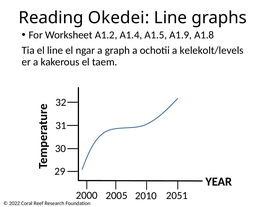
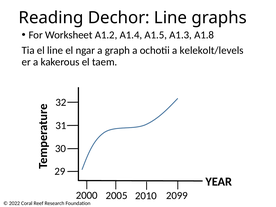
Okedei: Okedei -> Dechor
A1.9: A1.9 -> A1.3
2051: 2051 -> 2099
